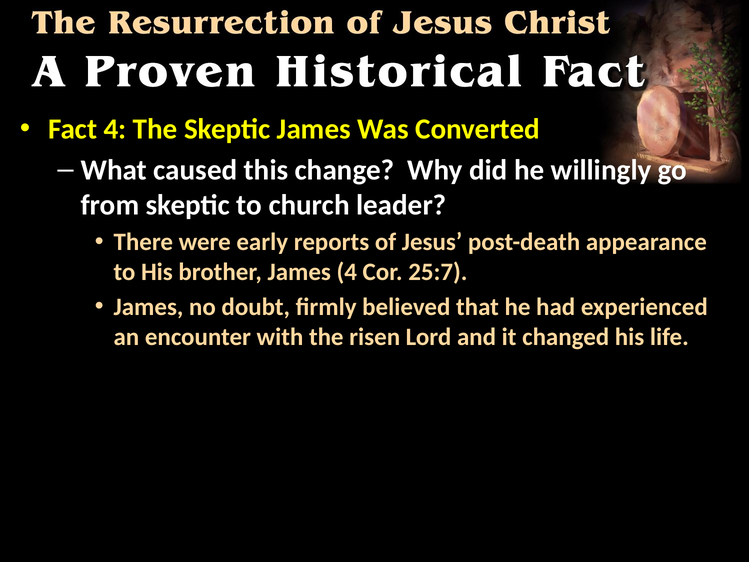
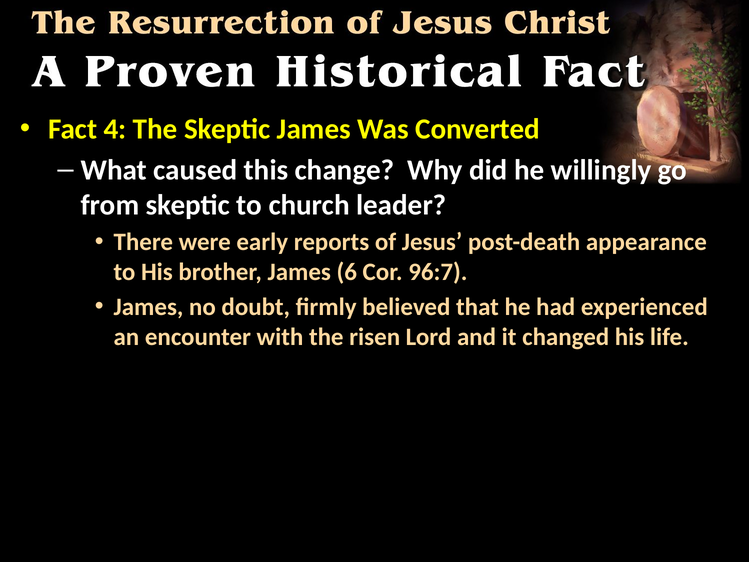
James 4: 4 -> 6
25:7: 25:7 -> 96:7
